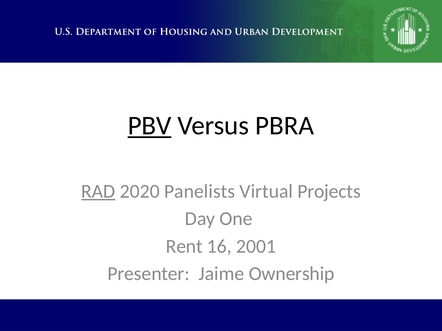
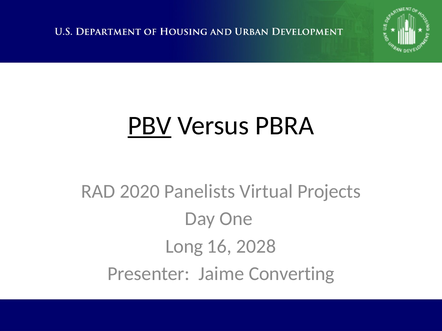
RAD underline: present -> none
Rent: Rent -> Long
2001: 2001 -> 2028
Ownership: Ownership -> Converting
